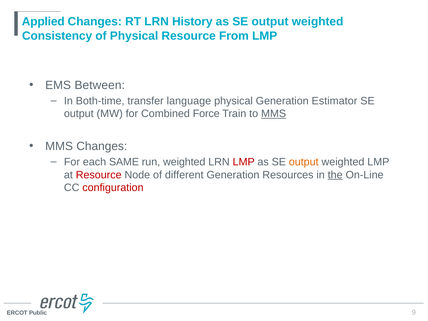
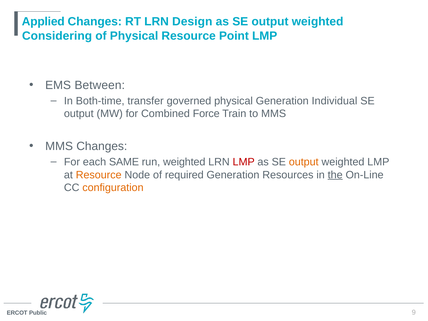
History: History -> Design
Consistency: Consistency -> Considering
From: From -> Point
language: language -> governed
Estimator: Estimator -> Individual
MMS at (274, 114) underline: present -> none
Resource at (99, 175) colour: red -> orange
different: different -> required
configuration colour: red -> orange
